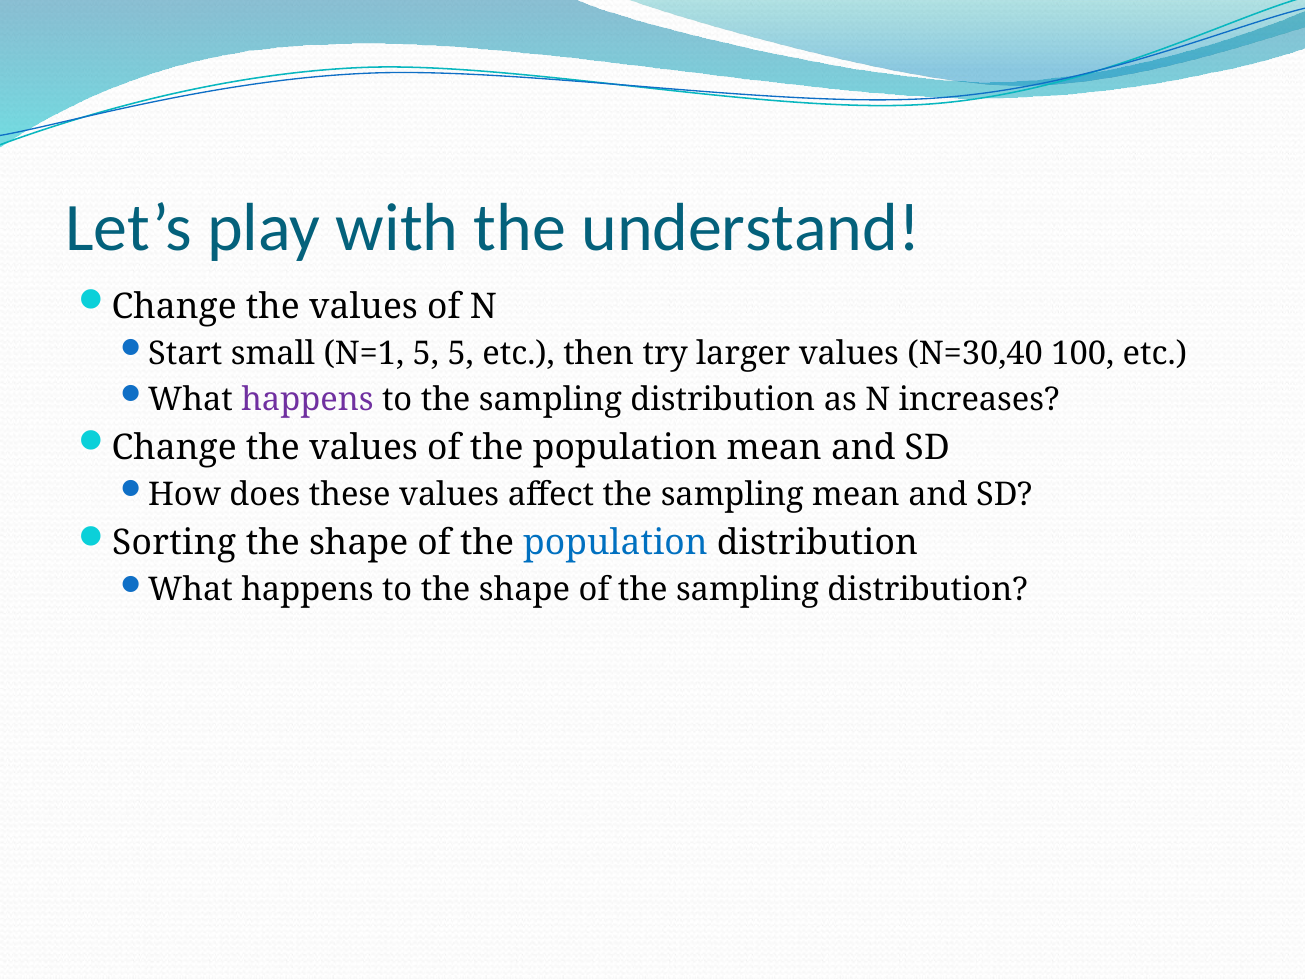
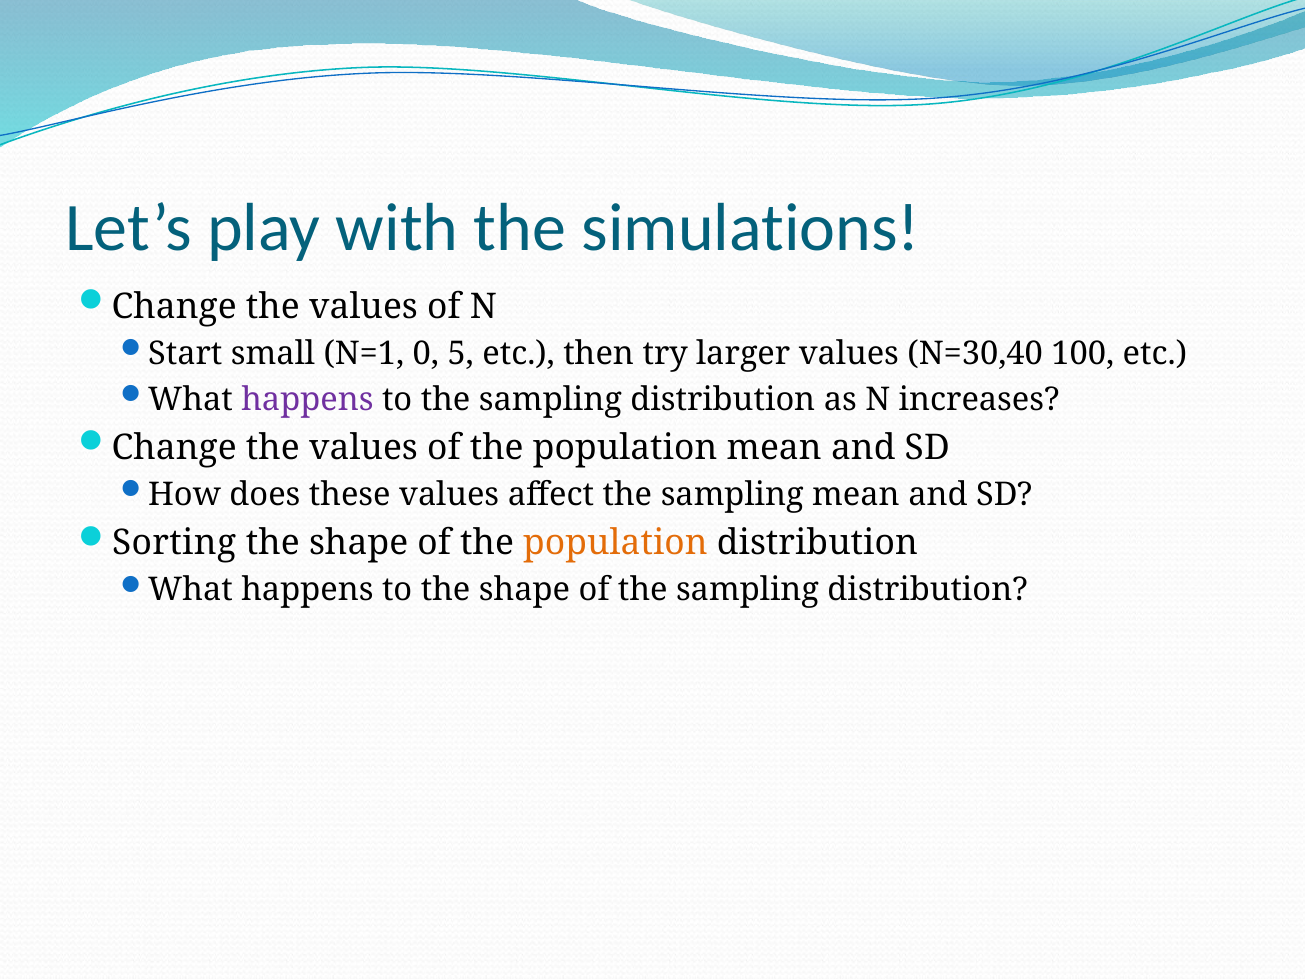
understand: understand -> simulations
N=1 5: 5 -> 0
population at (615, 542) colour: blue -> orange
